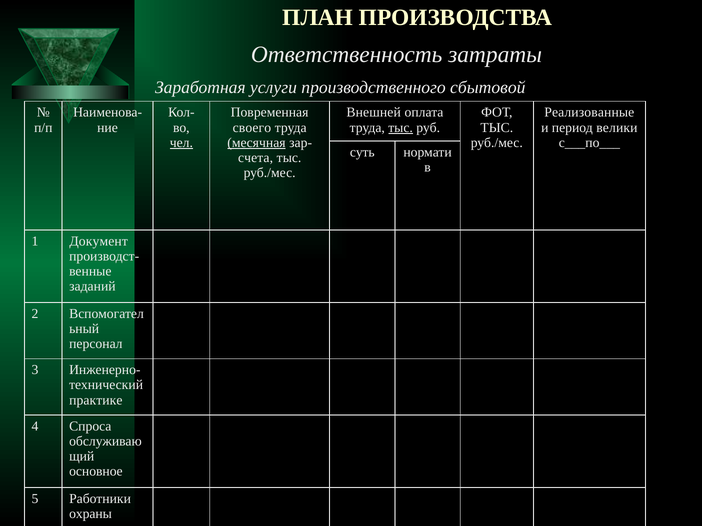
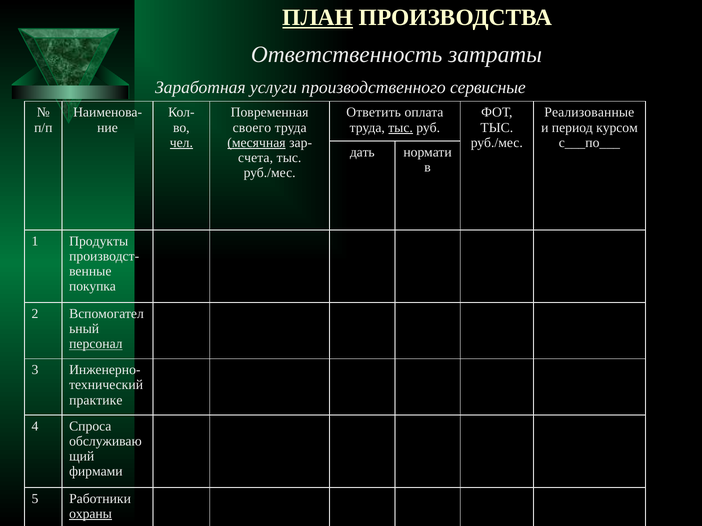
ПЛАН underline: none -> present
сбытовой: сбытовой -> сервисные
Внешней: Внешней -> Ответить
велики: велики -> курсом
суть: суть -> дать
Документ: Документ -> Продукты
заданий: заданий -> покупка
персонал underline: none -> present
основное: основное -> фирмами
охраны underline: none -> present
